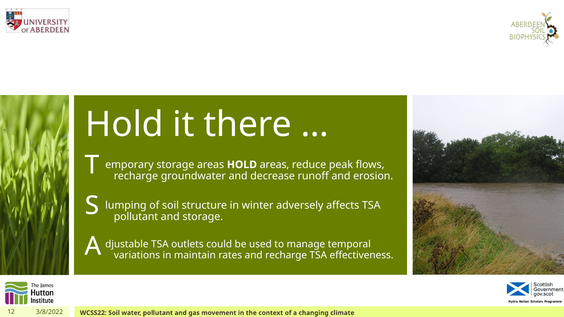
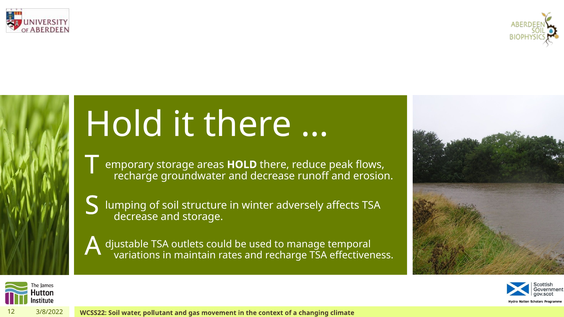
HOLD areas: areas -> there
pollutant at (136, 217): pollutant -> decrease
